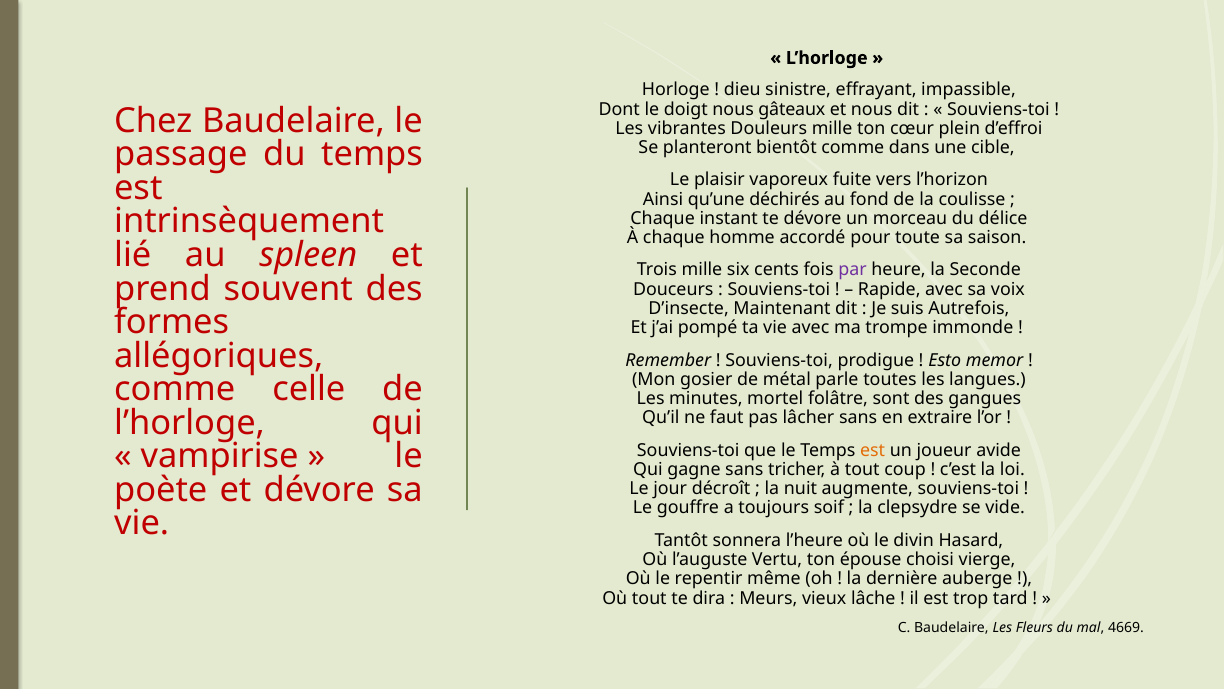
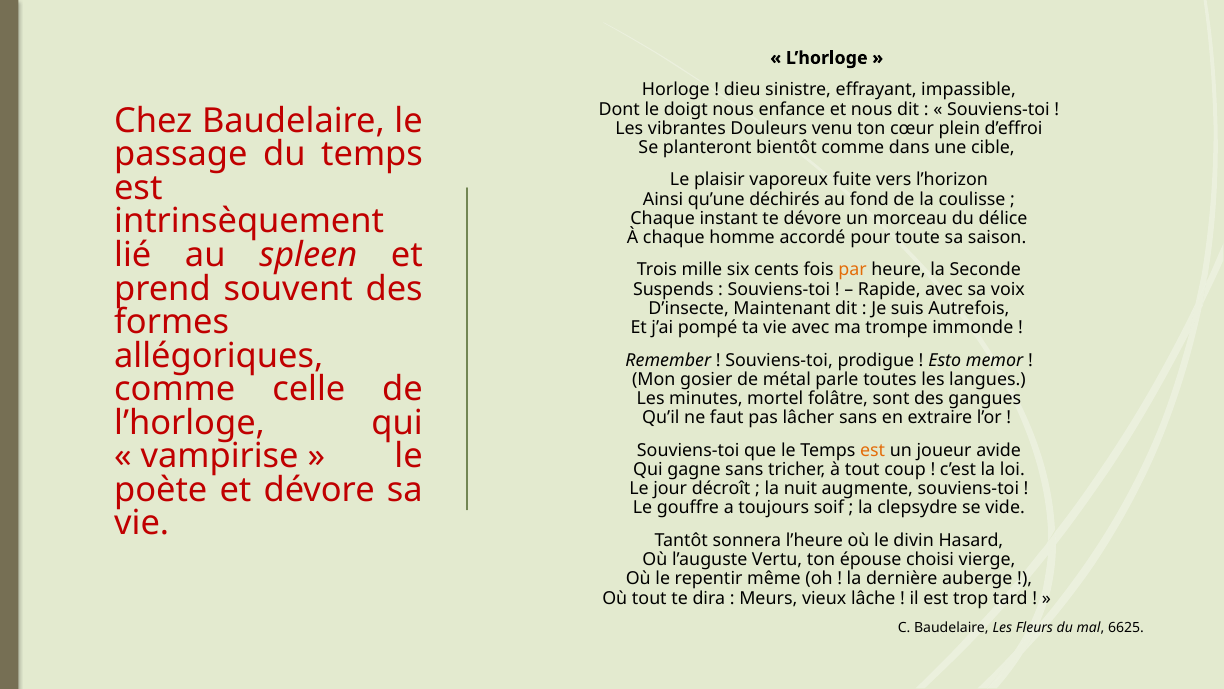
gâteaux: gâteaux -> enfance
Douleurs mille: mille -> venu
par colour: purple -> orange
Douceurs: Douceurs -> Suspends
4669: 4669 -> 6625
